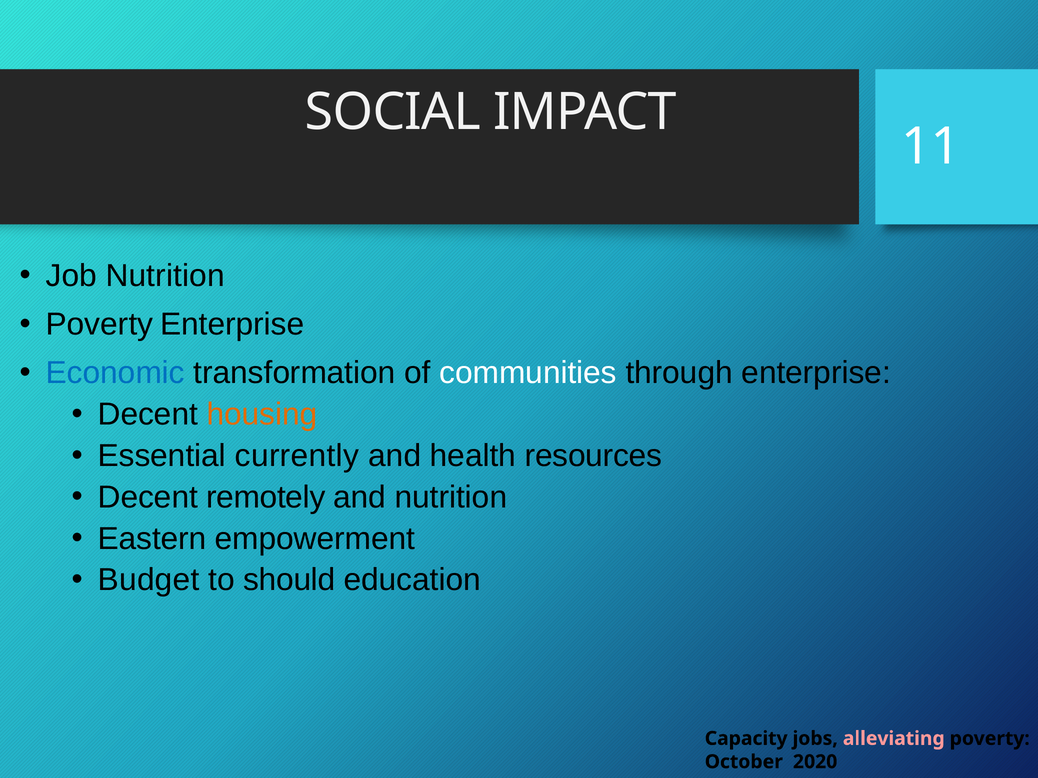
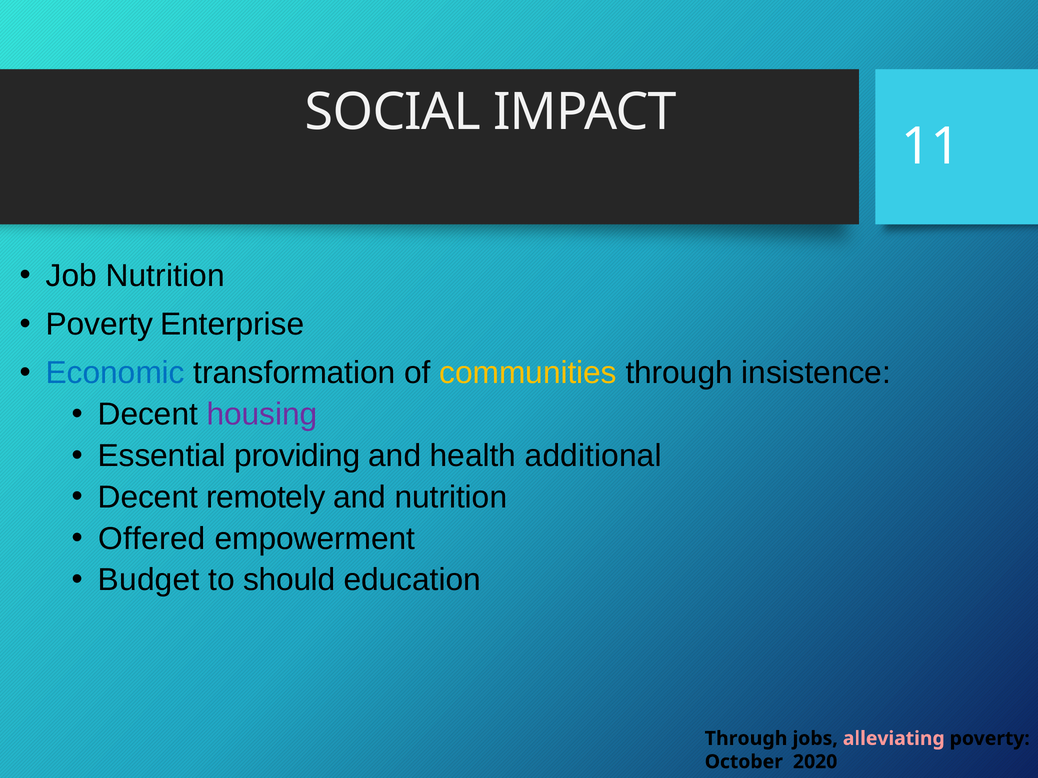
communities colour: white -> yellow
through enterprise: enterprise -> insistence
housing colour: orange -> purple
currently: currently -> providing
resources: resources -> additional
Eastern: Eastern -> Offered
Capacity at (746, 739): Capacity -> Through
